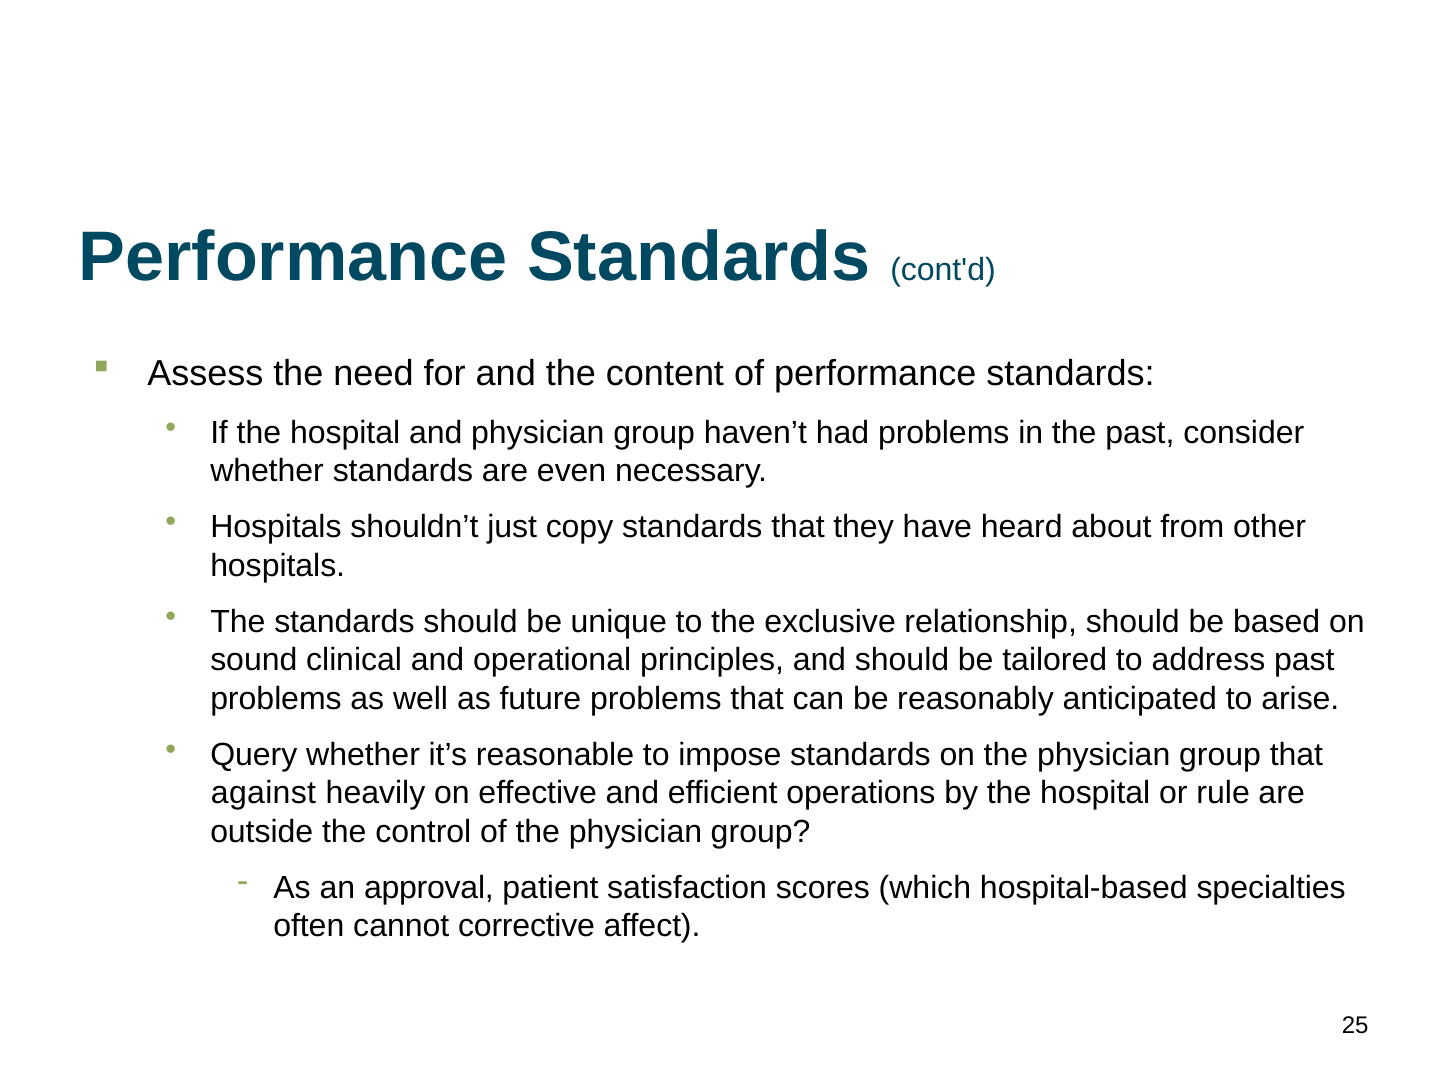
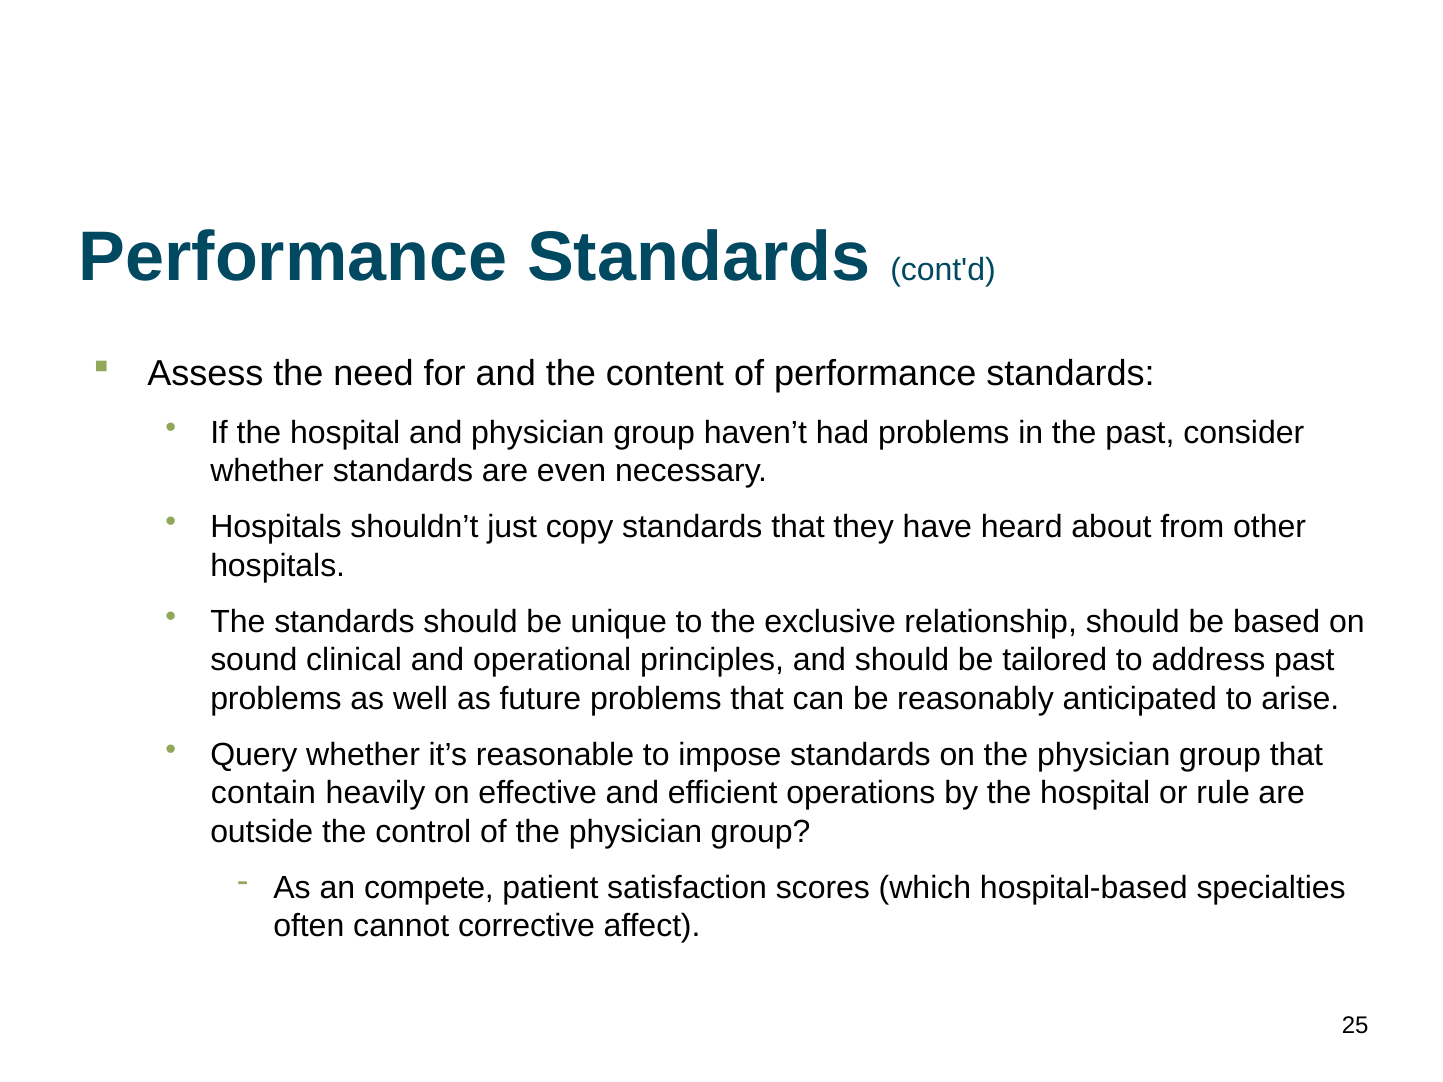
against: against -> contain
approval: approval -> compete
